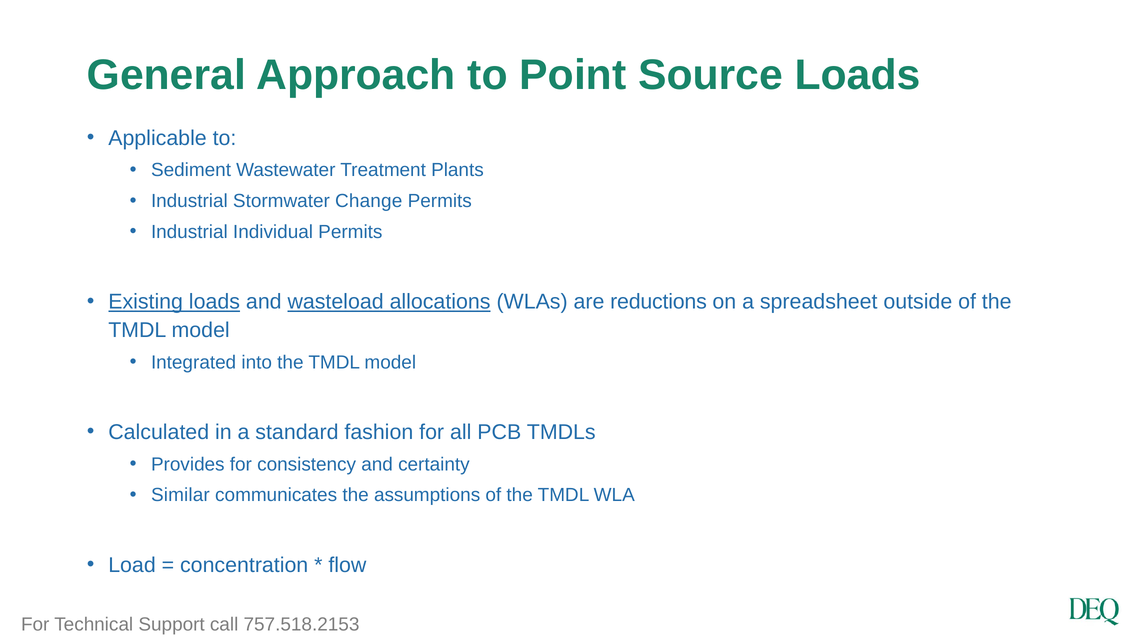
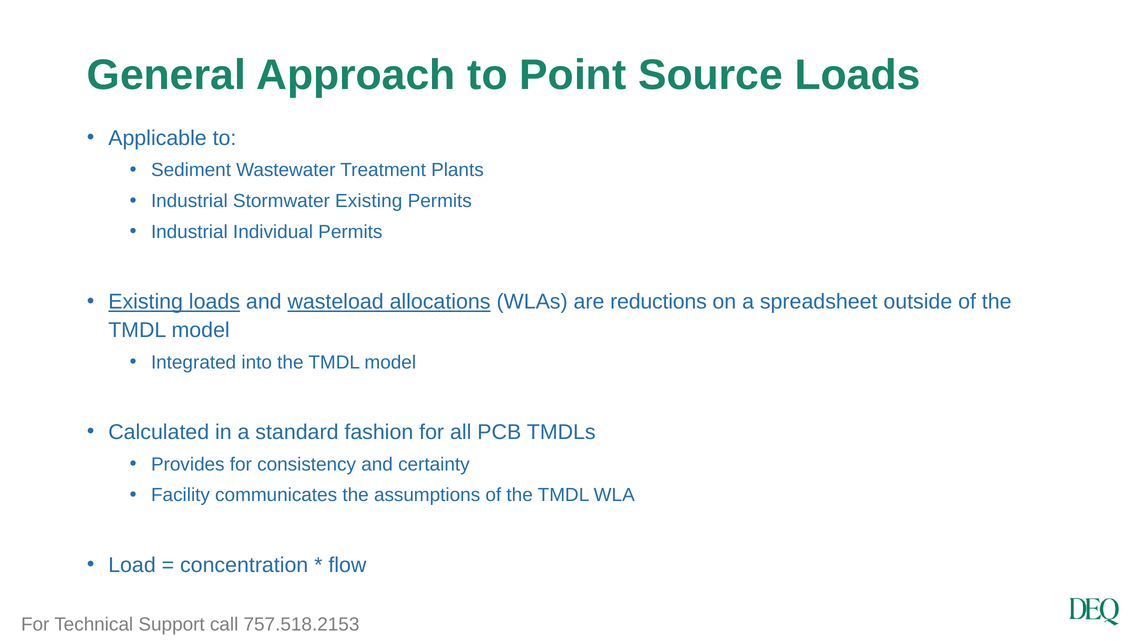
Stormwater Change: Change -> Existing
Similar: Similar -> Facility
